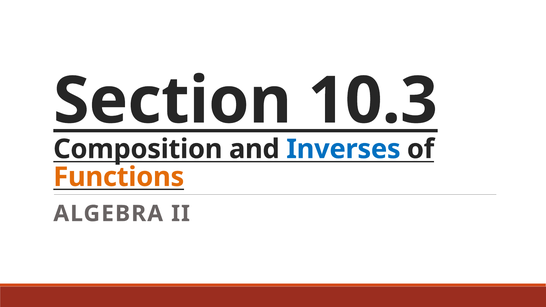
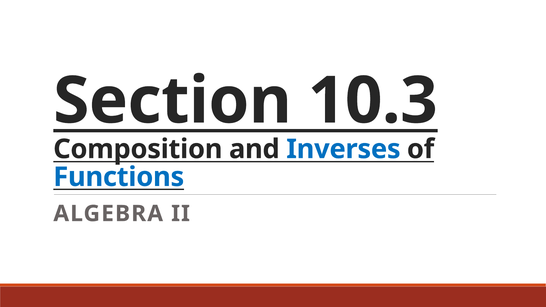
Functions colour: orange -> blue
